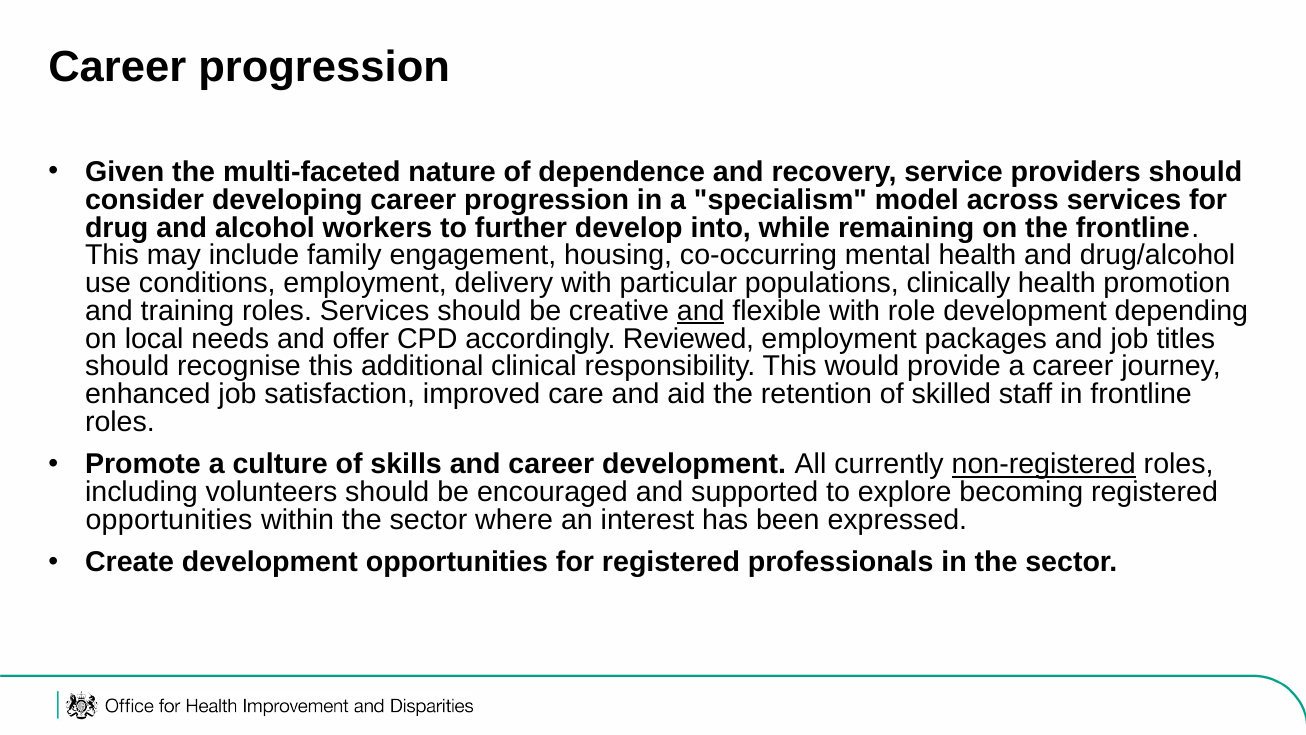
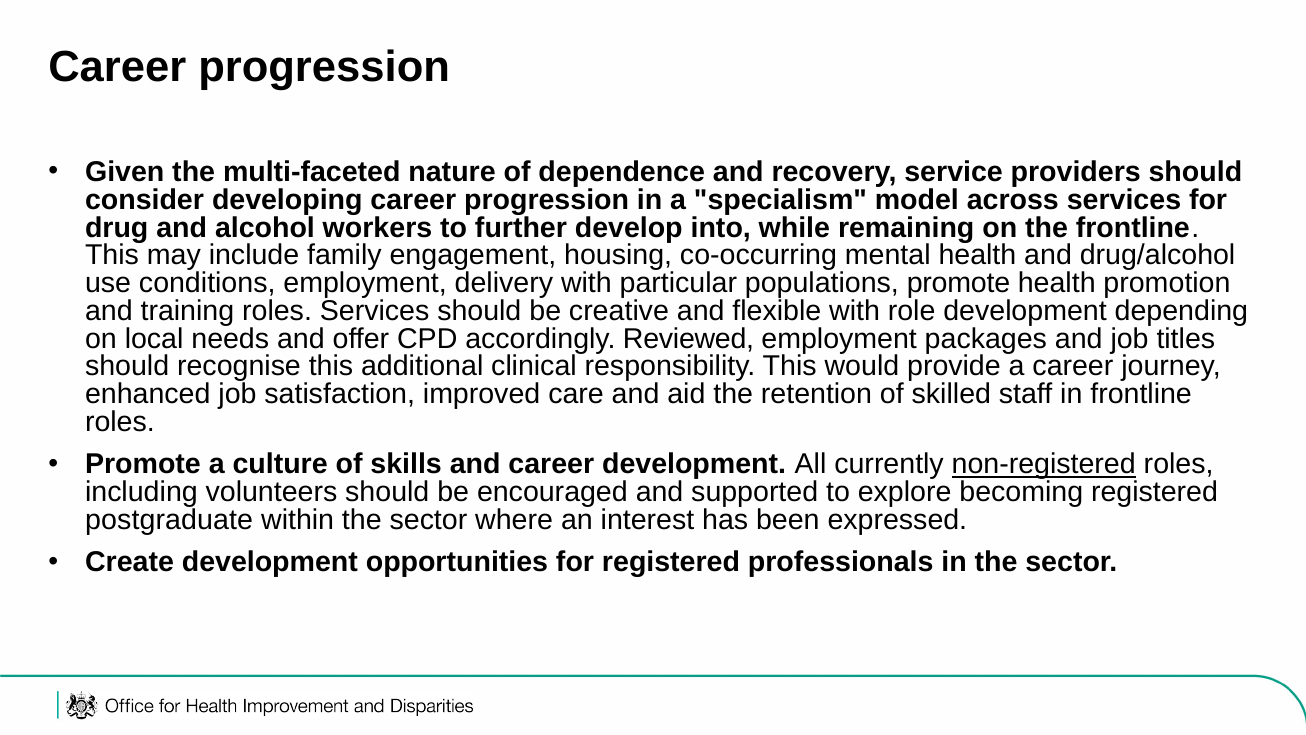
populations clinically: clinically -> promote
and at (701, 311) underline: present -> none
opportunities at (169, 520): opportunities -> postgraduate
